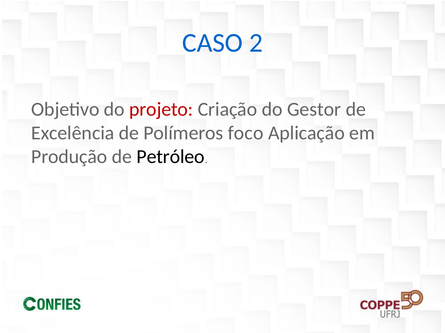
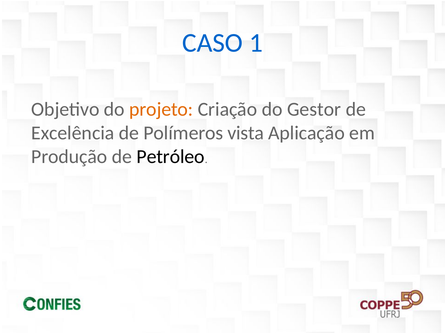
2: 2 -> 1
projeto colour: red -> orange
foco: foco -> vista
